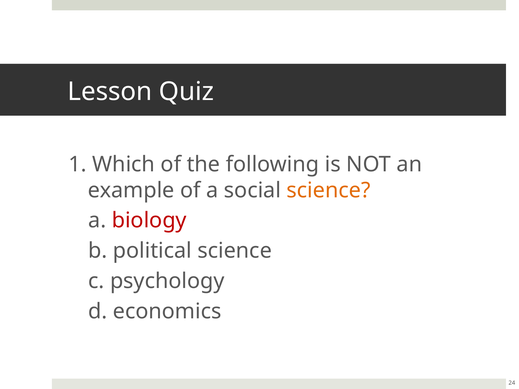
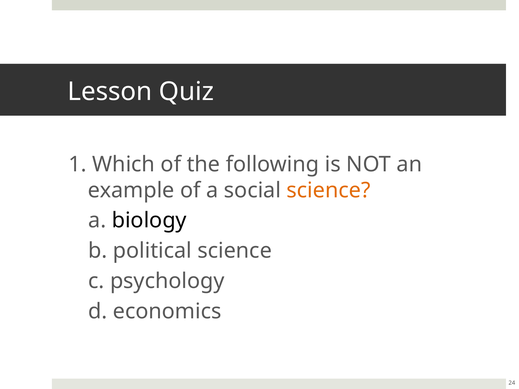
biology colour: red -> black
